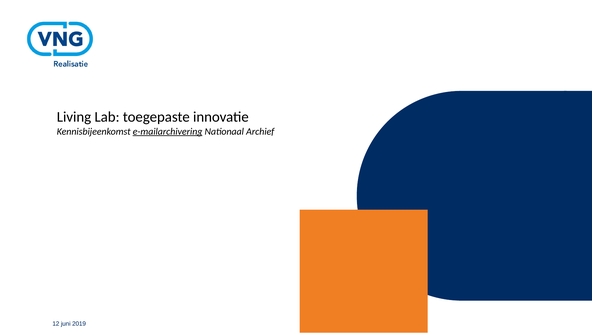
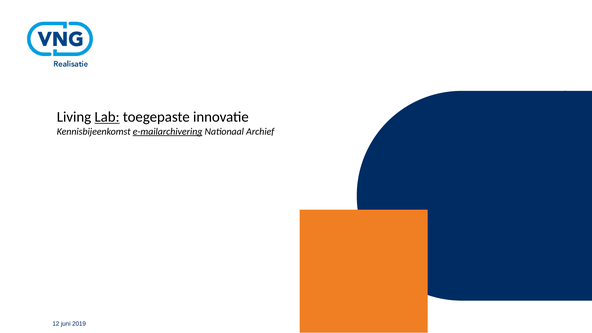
Lab underline: none -> present
